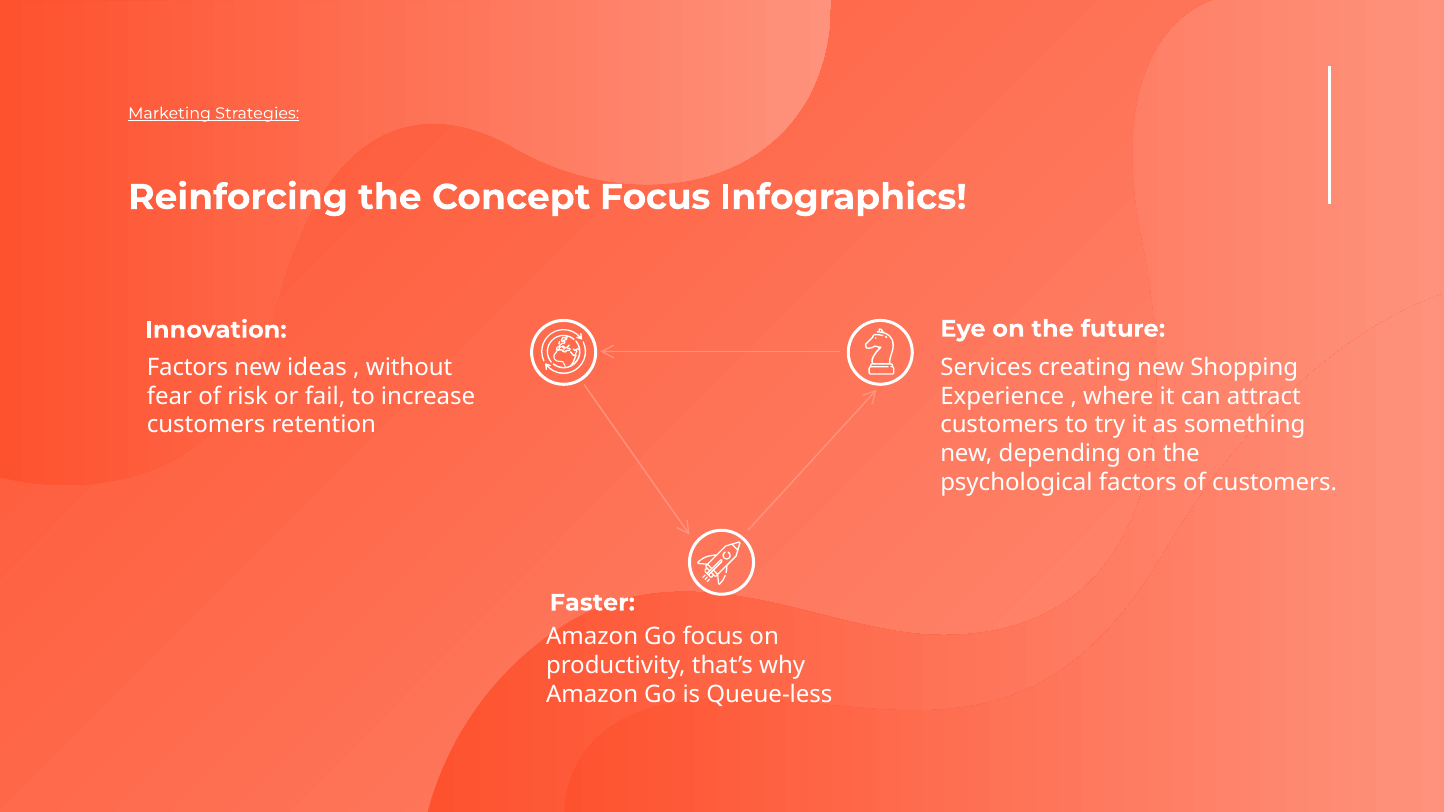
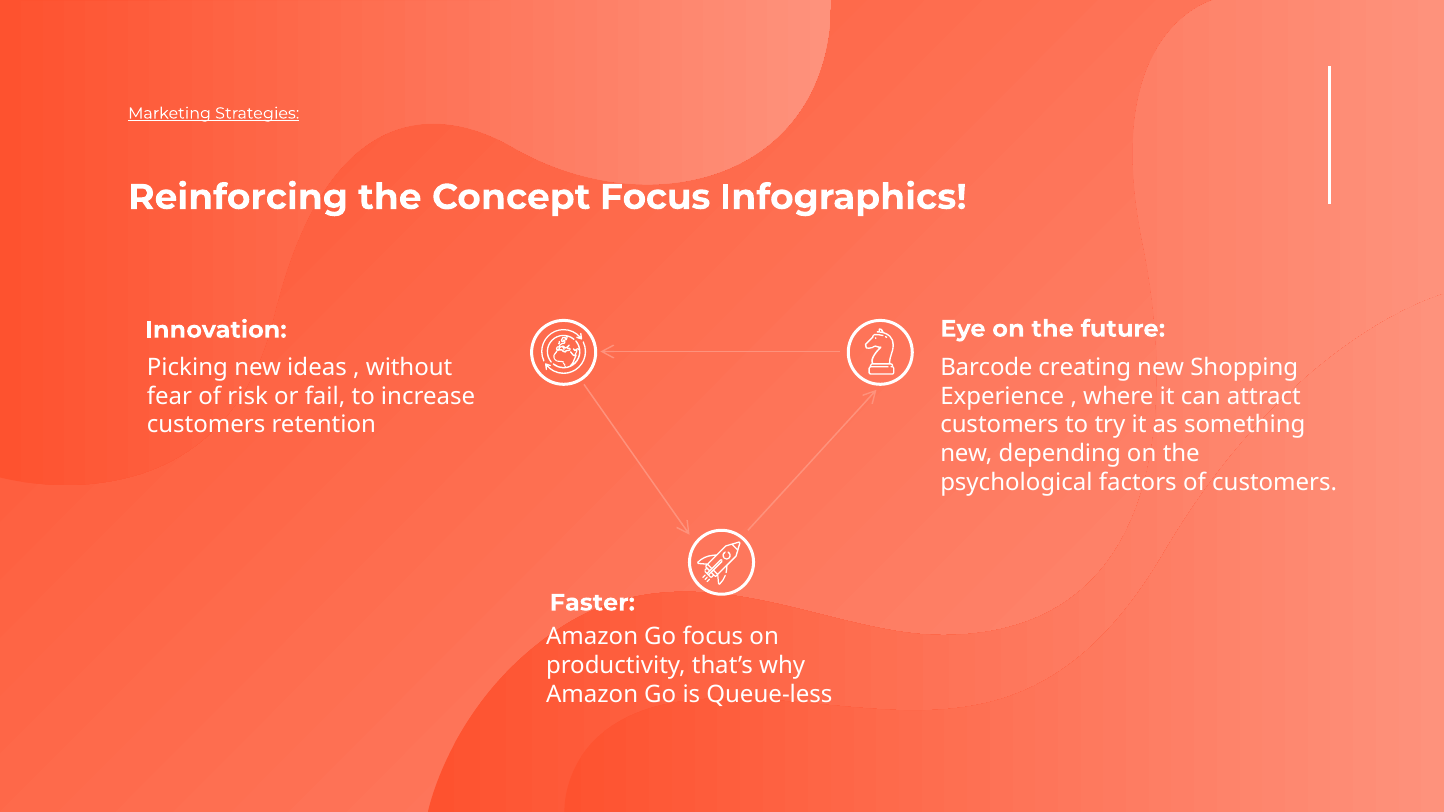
Factors at (188, 367): Factors -> Picking
Services: Services -> Barcode
